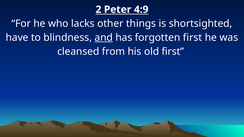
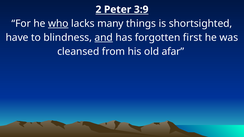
4:9: 4:9 -> 3:9
who underline: none -> present
other: other -> many
old first: first -> afar
